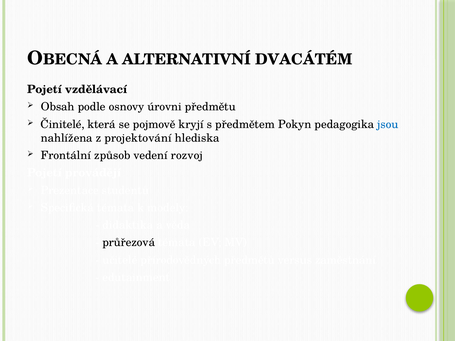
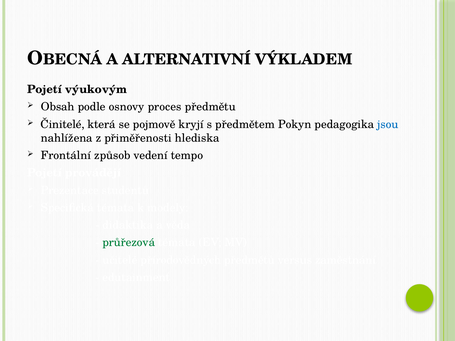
DVACÁTÉM: DVACÁTÉM -> VÝKLADEM
vzdělávací: vzdělávací -> výukovým
úrovni: úrovni -> proces
projektování: projektování -> přiměřenosti
rozvoj: rozvoj -> tempo
průřezová colour: black -> green
